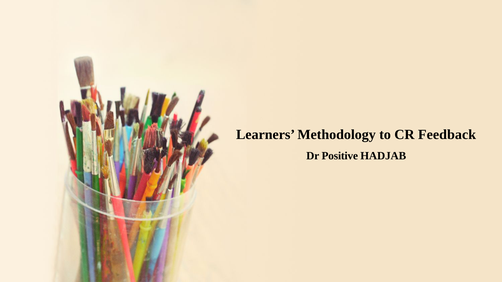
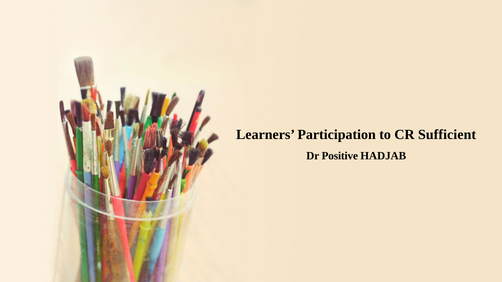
Methodology: Methodology -> Participation
Feedback: Feedback -> Sufficient
